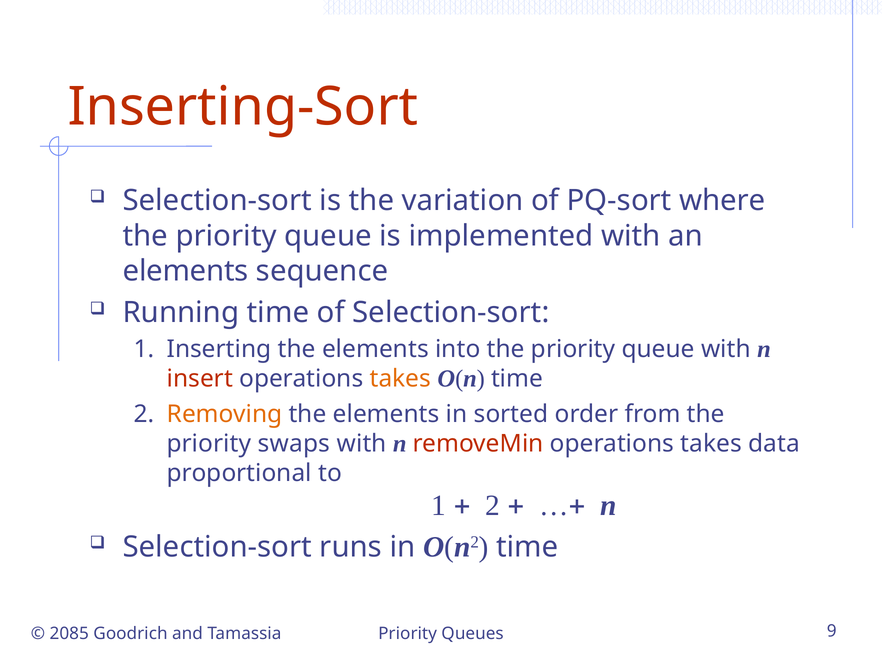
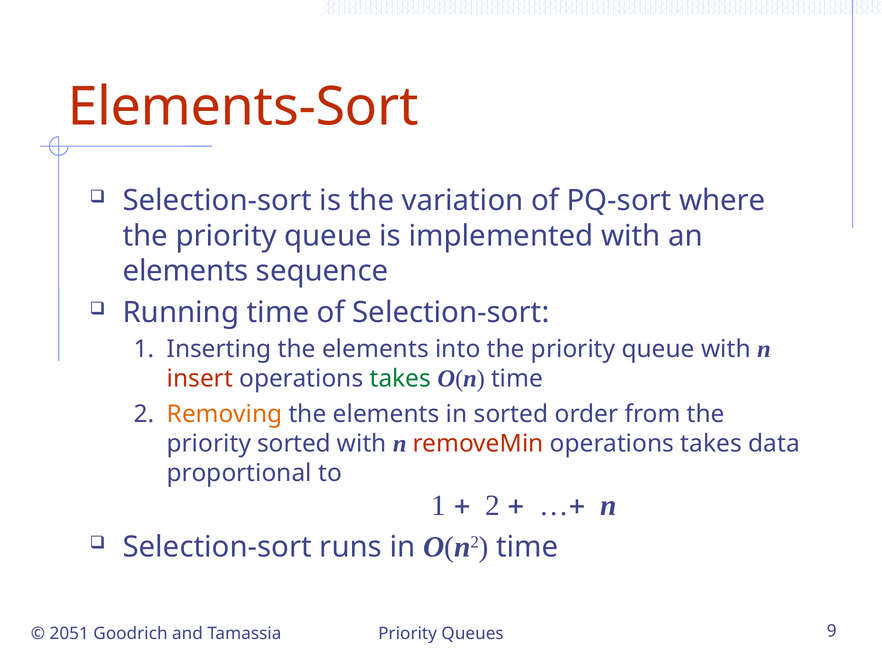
Inserting-Sort: Inserting-Sort -> Elements-Sort
takes at (400, 379) colour: orange -> green
priority swaps: swaps -> sorted
2085: 2085 -> 2051
